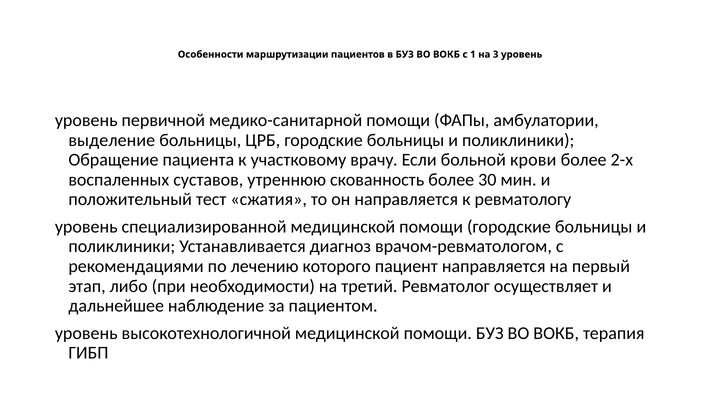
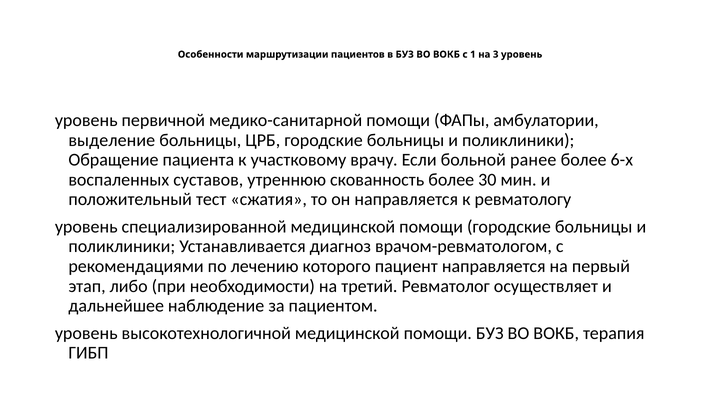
крови: крови -> ранее
2-х: 2-х -> 6-х
